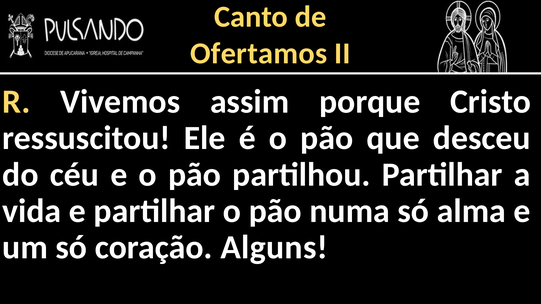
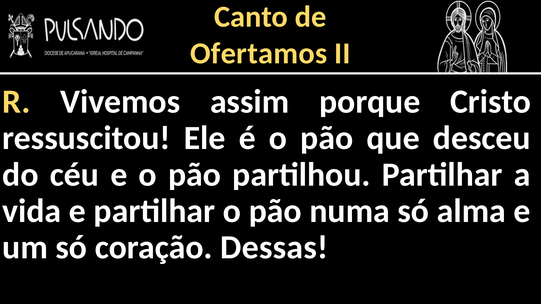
Alguns: Alguns -> Dessas
